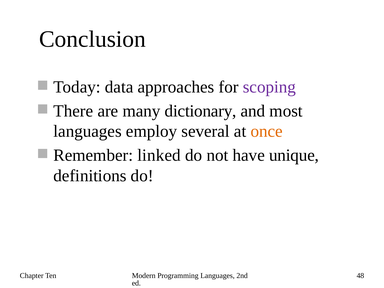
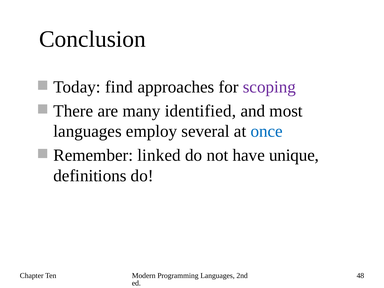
data: data -> find
dictionary: dictionary -> identified
once colour: orange -> blue
